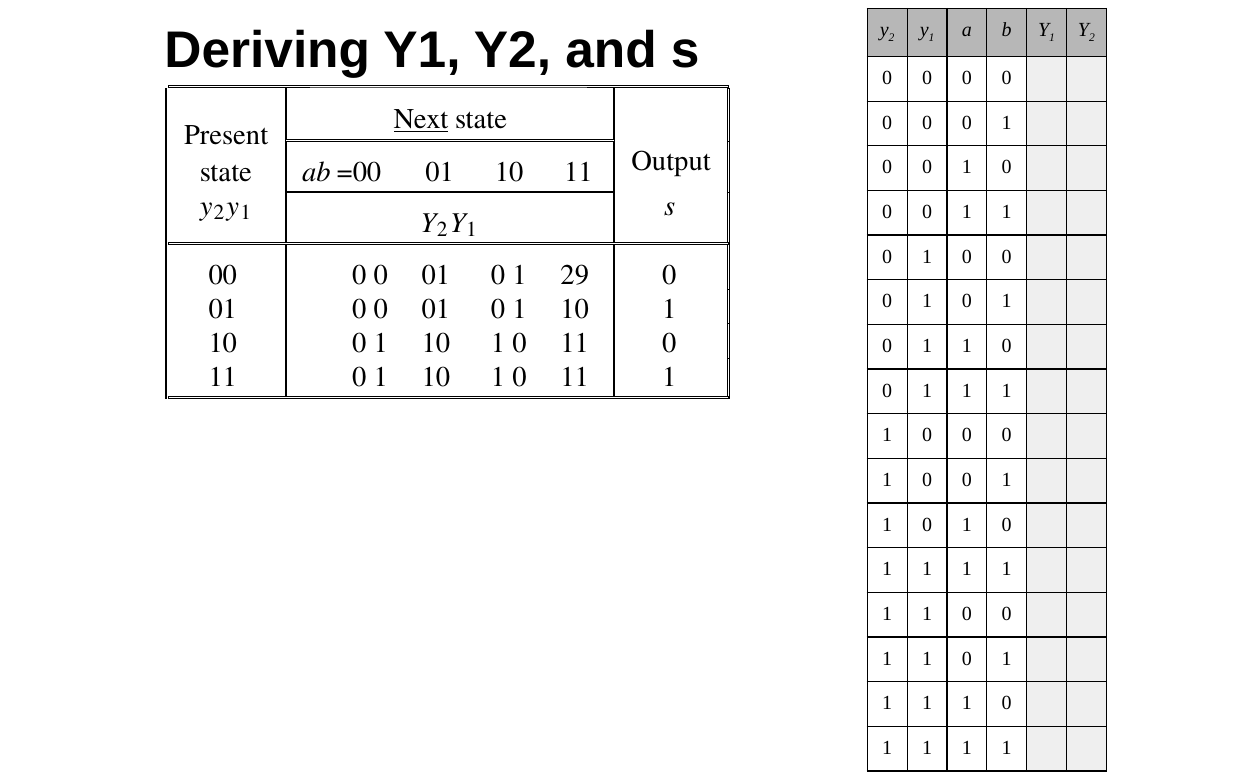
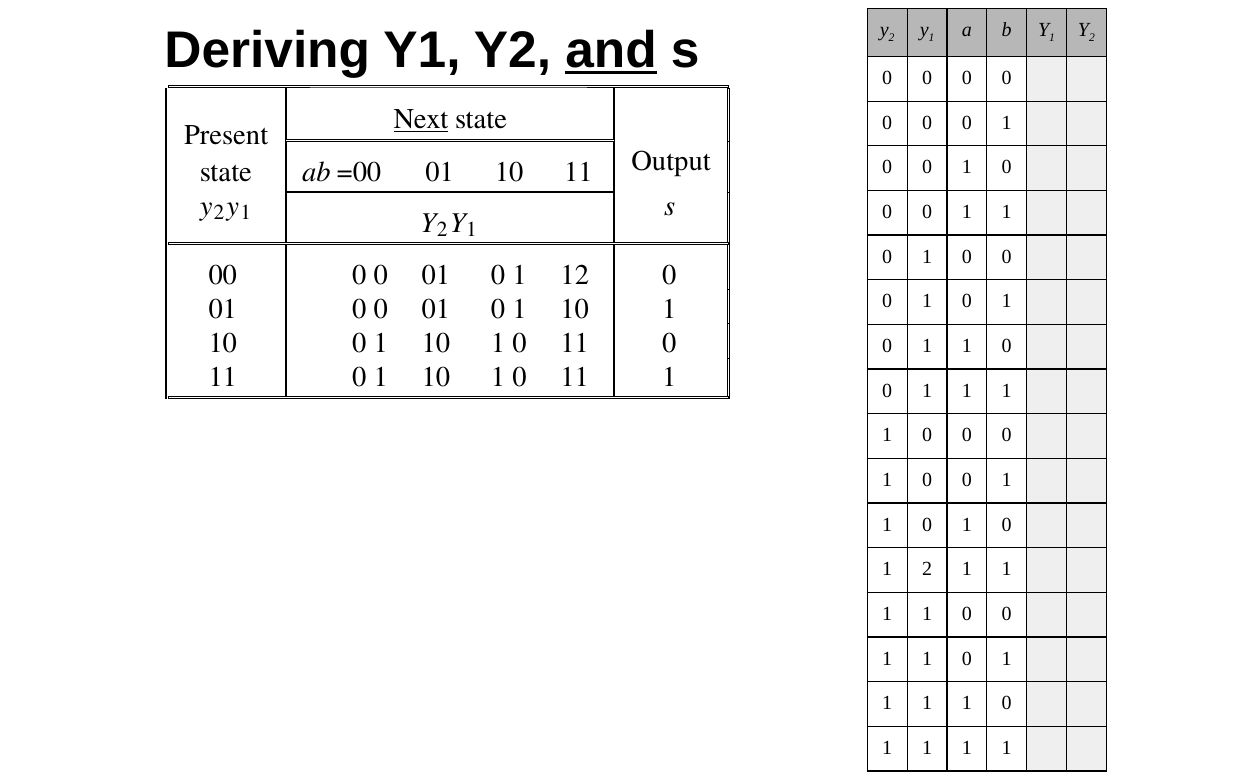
and underline: none -> present
29: 29 -> 12
1 at (927, 569): 1 -> 2
